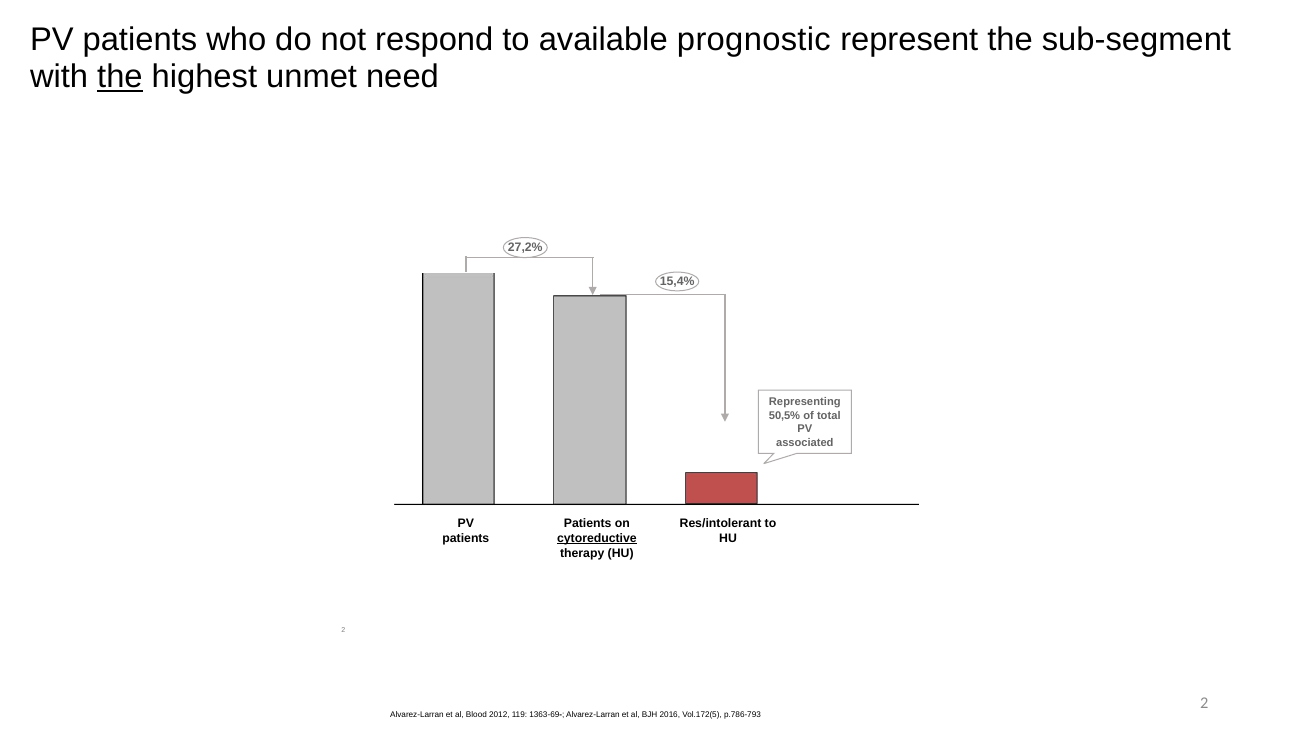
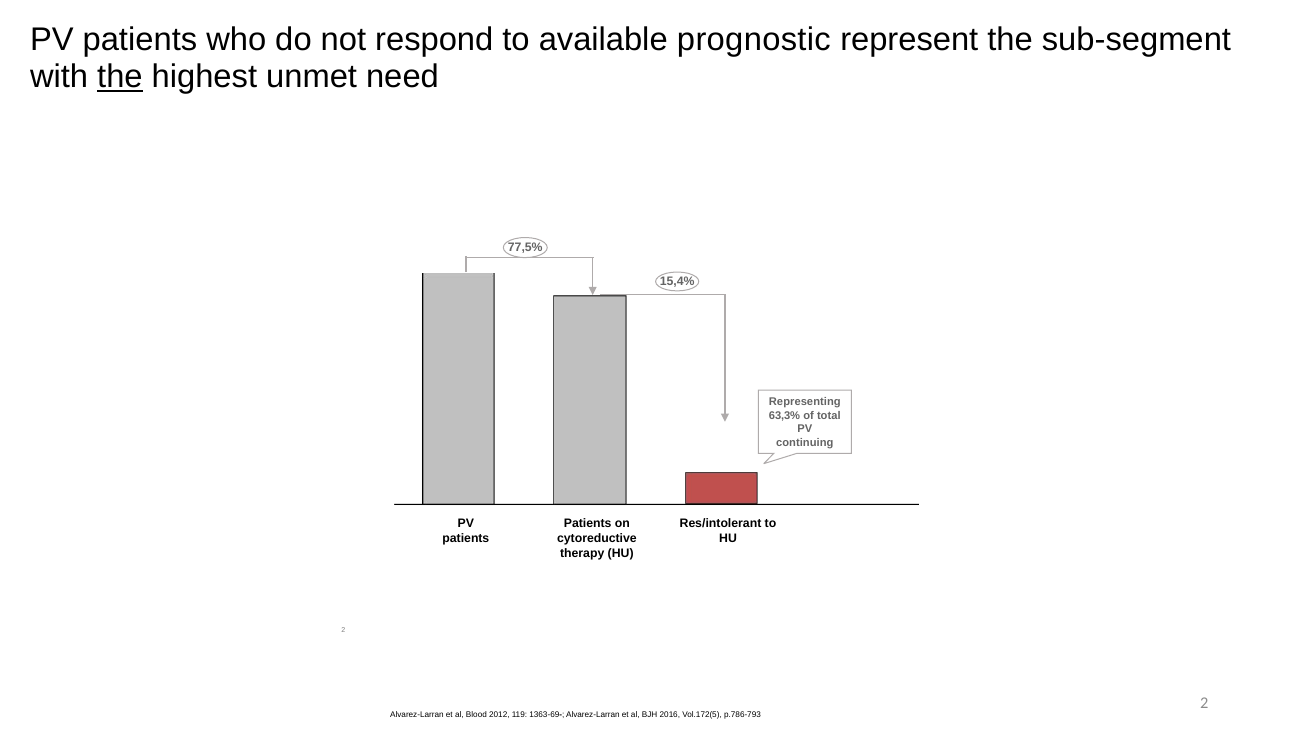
27,2%: 27,2% -> 77,5%
50,5%: 50,5% -> 63,3%
associated: associated -> continuing
cytoreductive underline: present -> none
